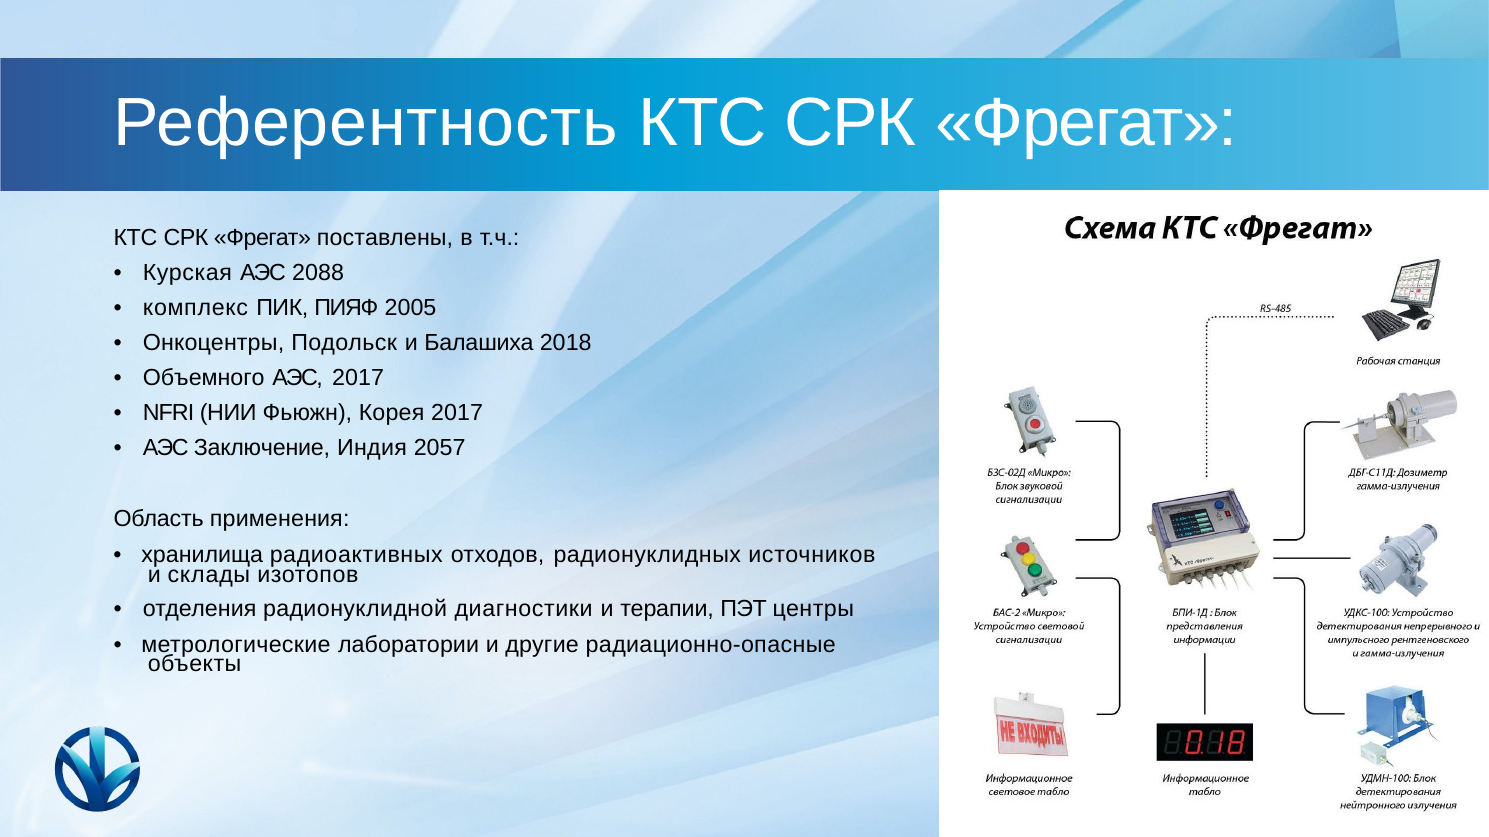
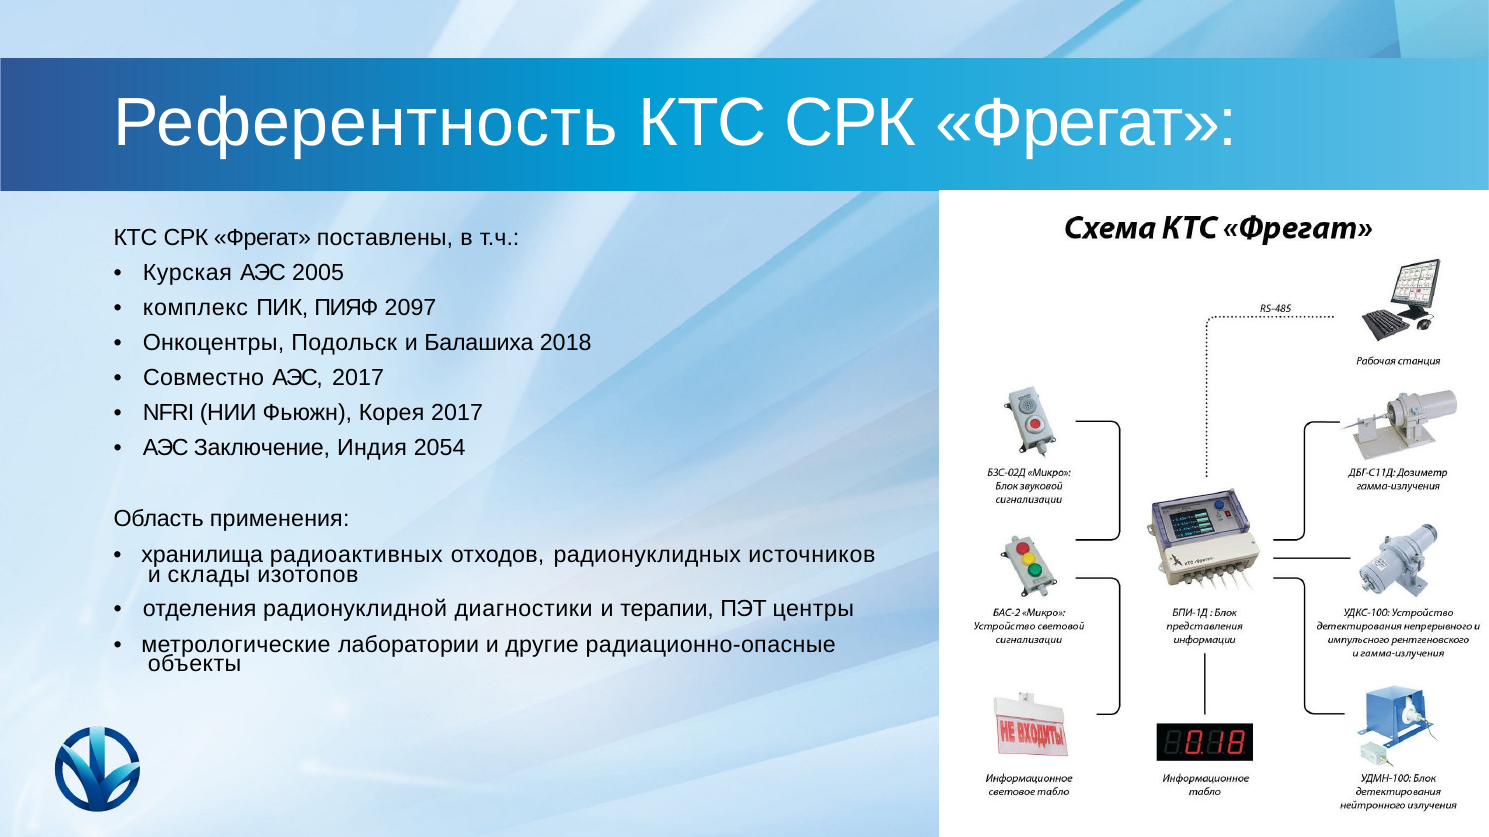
2088: 2088 -> 2005
2005: 2005 -> 2097
Объемного: Объемного -> Совместно
2057: 2057 -> 2054
